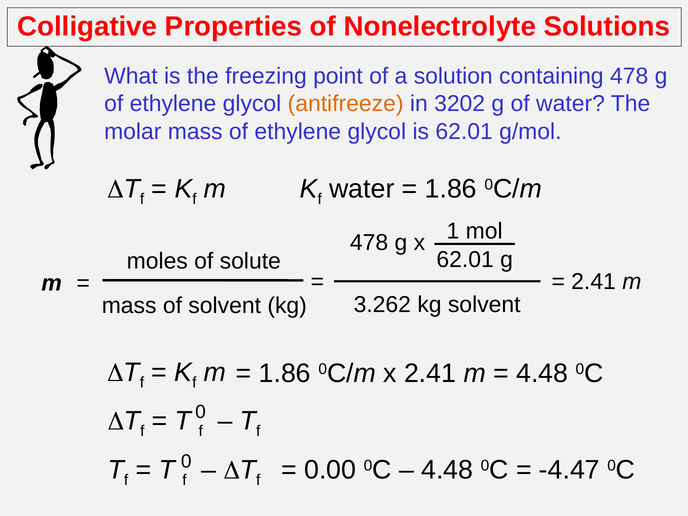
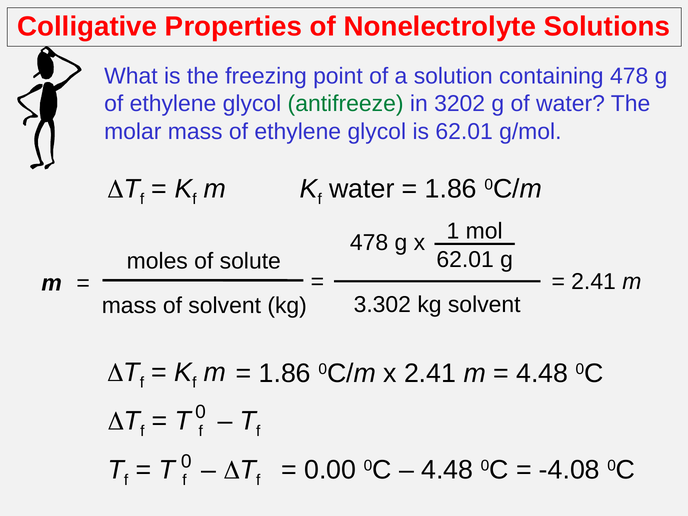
antifreeze colour: orange -> green
3.262: 3.262 -> 3.302
-4.47: -4.47 -> -4.08
